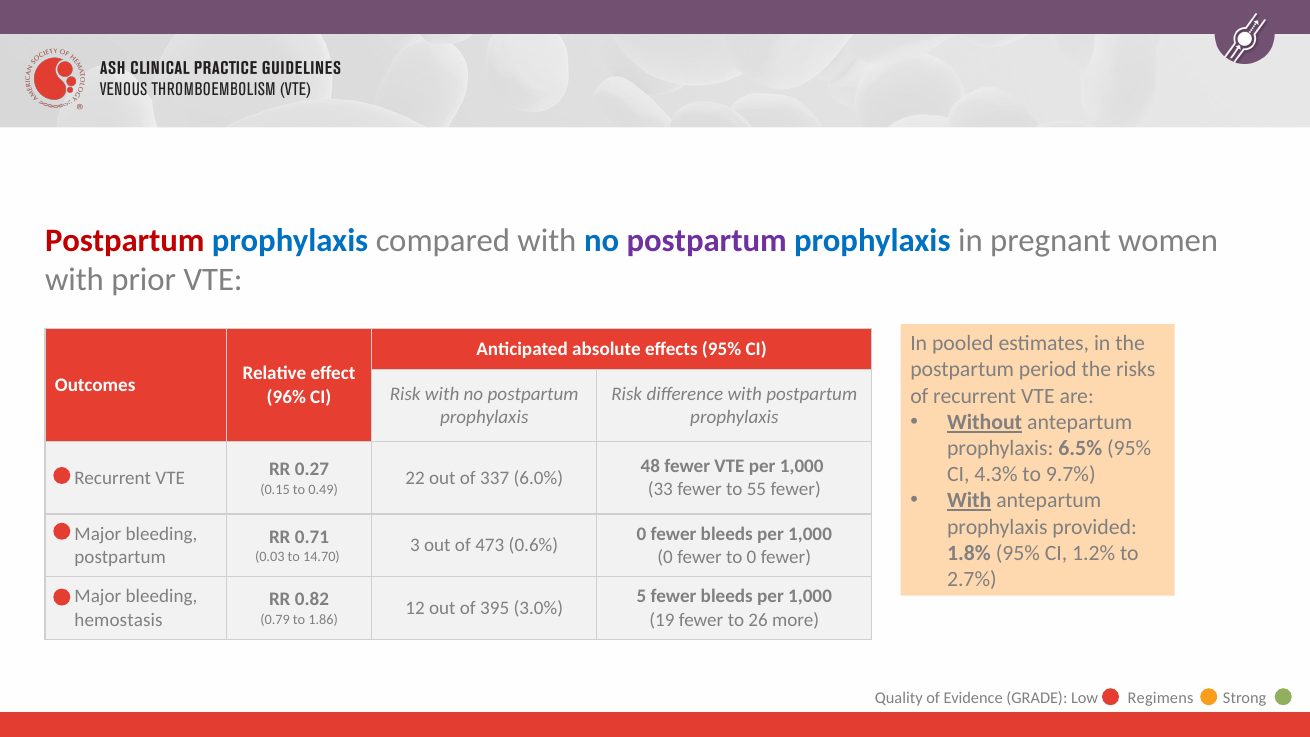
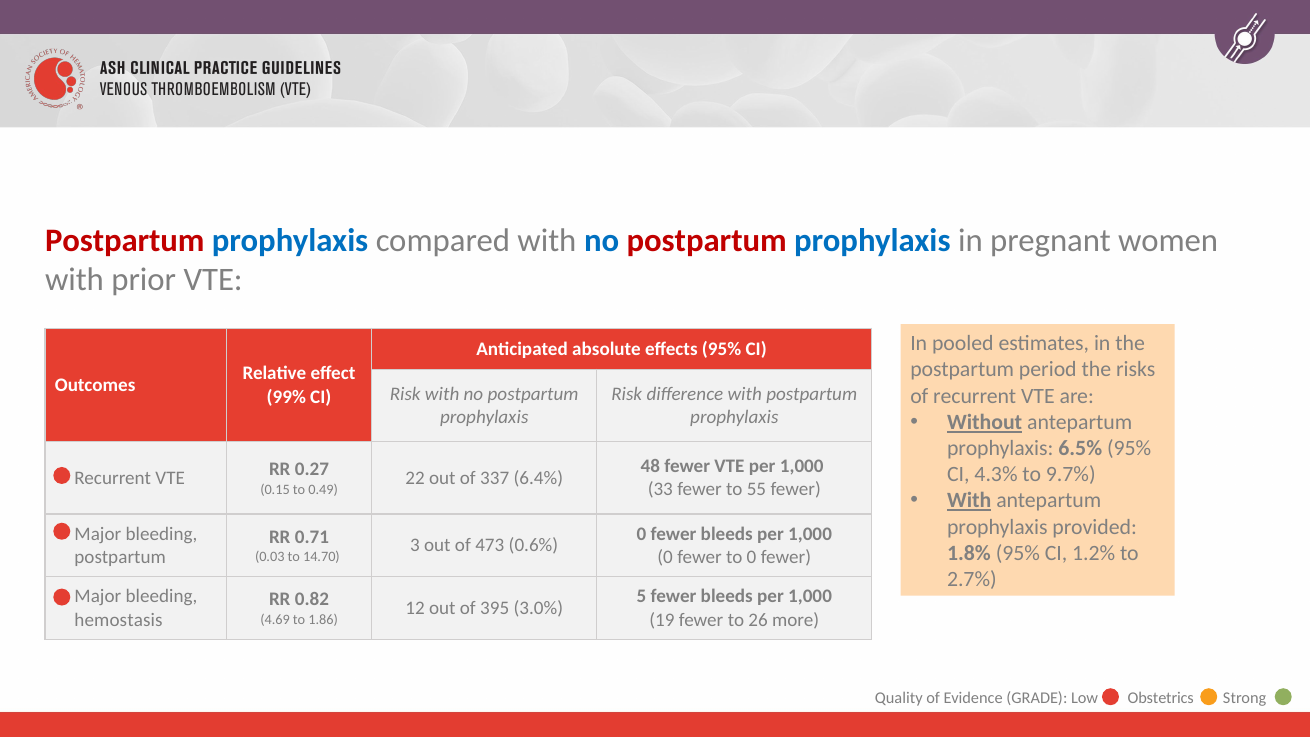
postpartum at (707, 240) colour: purple -> red
96%: 96% -> 99%
6.0%: 6.0% -> 6.4%
0.79: 0.79 -> 4.69
Regimens: Regimens -> Obstetrics
